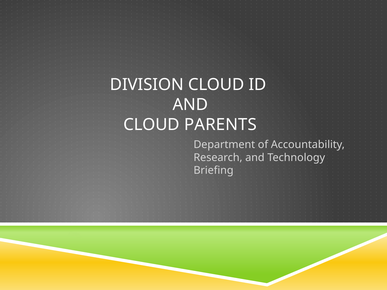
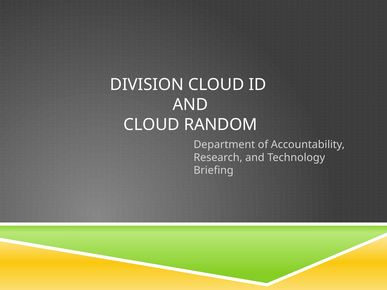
PARENTS: PARENTS -> RANDOM
